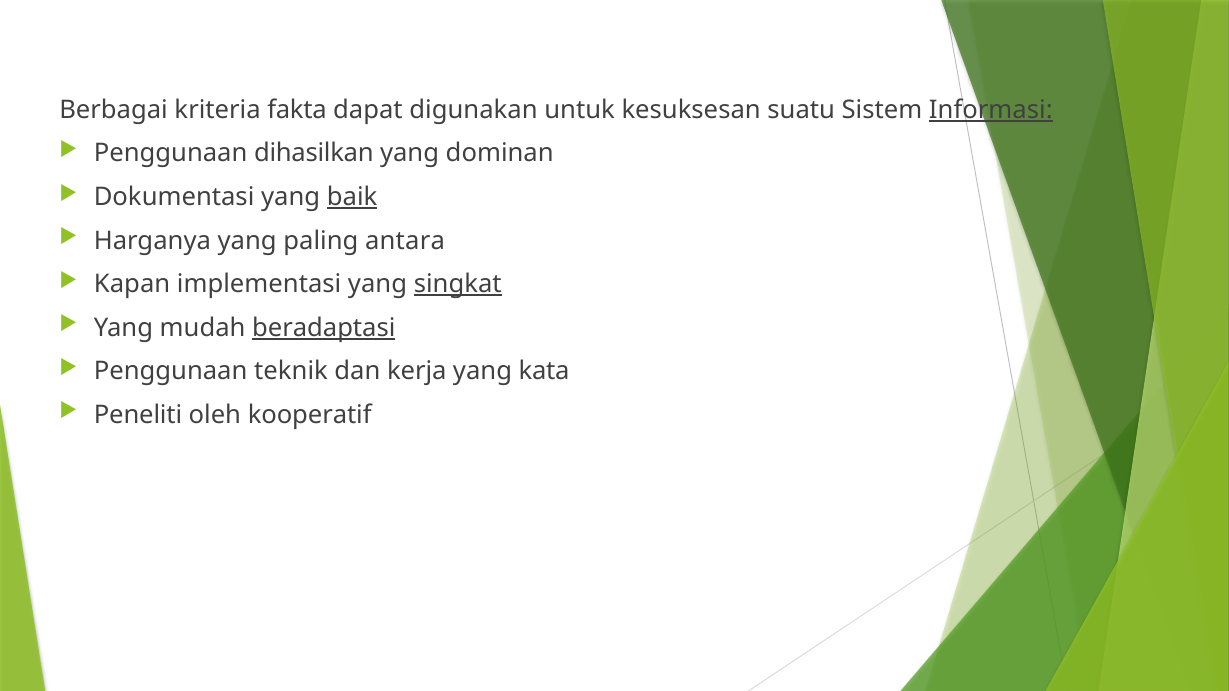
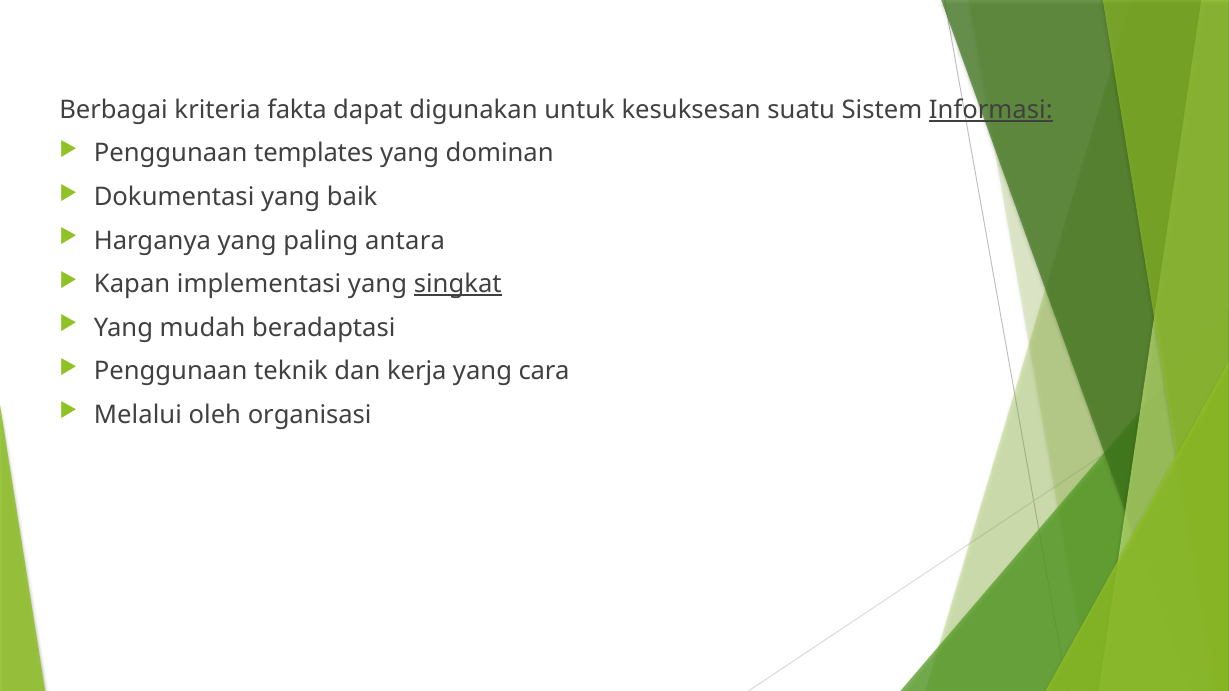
dihasilkan: dihasilkan -> templates
baik underline: present -> none
beradaptasi underline: present -> none
kata: kata -> cara
Peneliti: Peneliti -> Melalui
kooperatif: kooperatif -> organisasi
